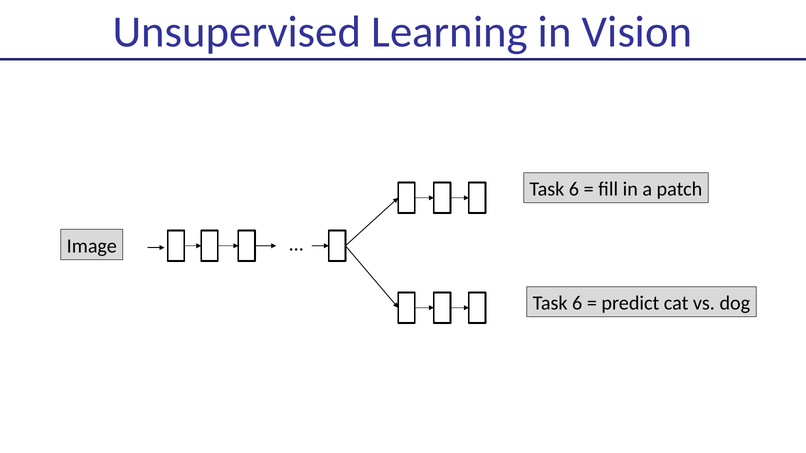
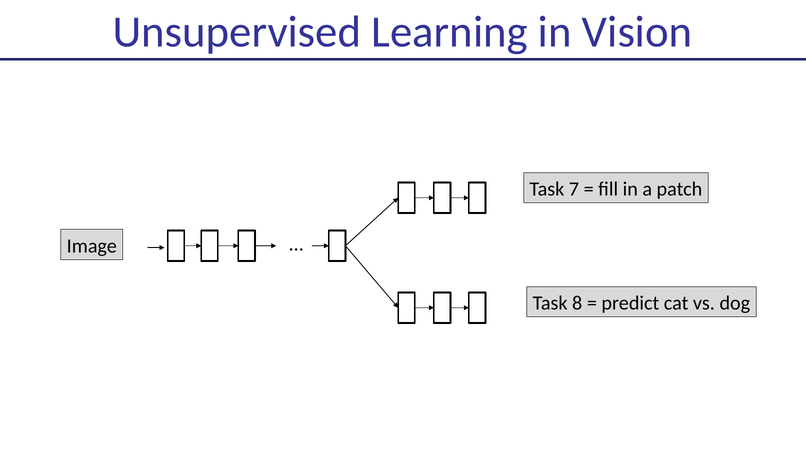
6 at (574, 189): 6 -> 7
6 at (577, 303): 6 -> 8
